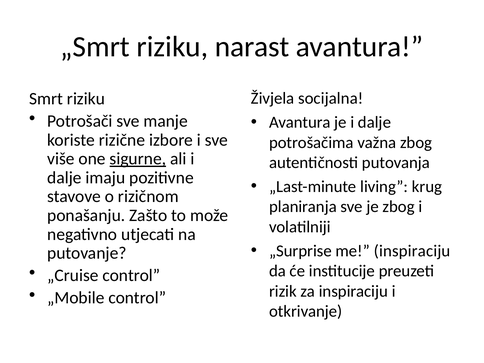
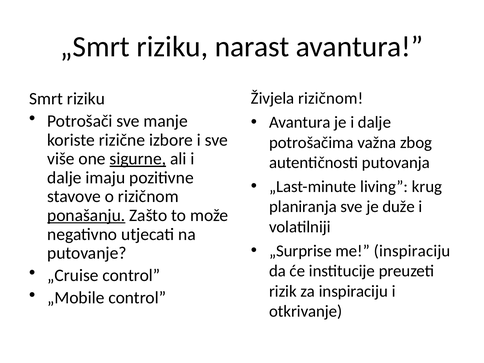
Živjela socijalna: socijalna -> rizičnom
je zbog: zbog -> duže
ponašanju underline: none -> present
